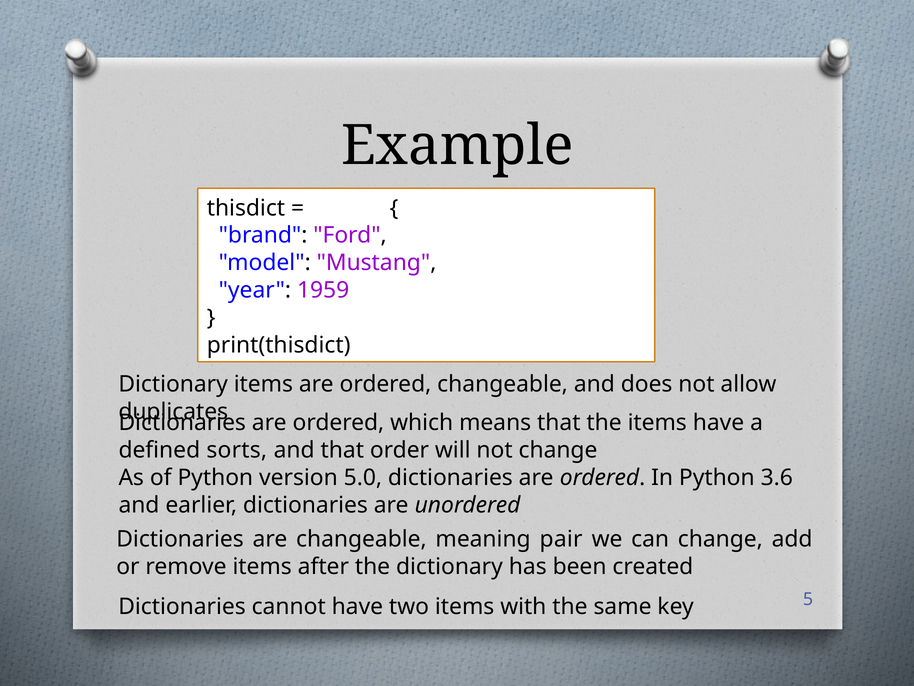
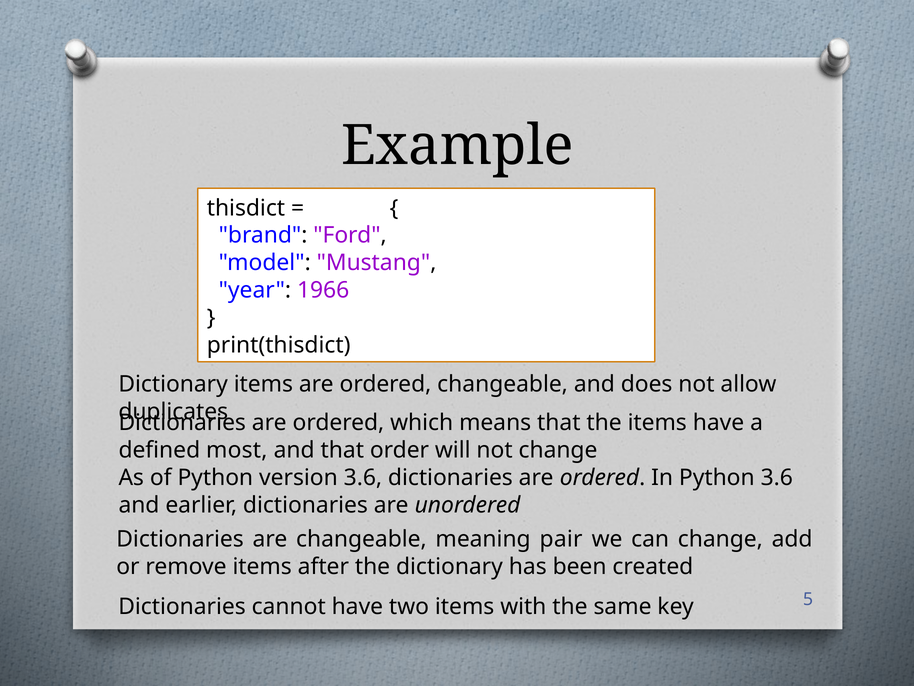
1959: 1959 -> 1966
sorts: sorts -> most
version 5.0: 5.0 -> 3.6
